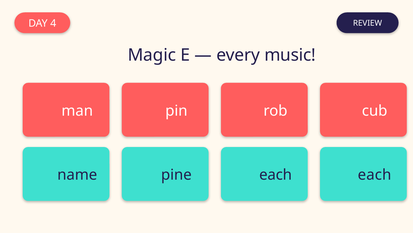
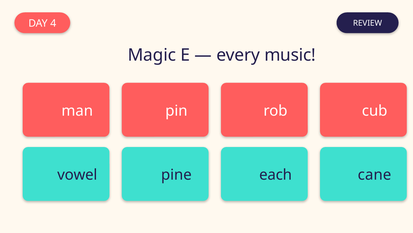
name: name -> vowel
each at (375, 174): each -> cane
